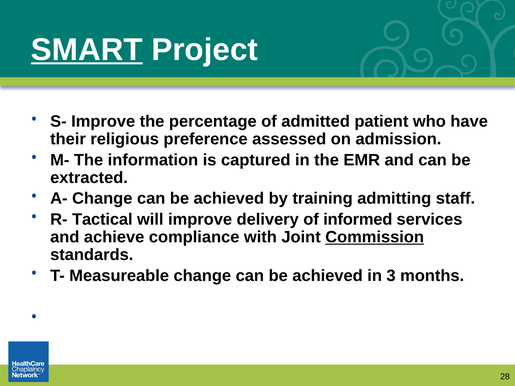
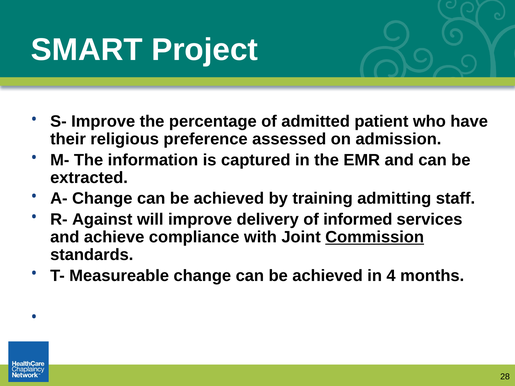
SMART underline: present -> none
Tactical: Tactical -> Against
3: 3 -> 4
